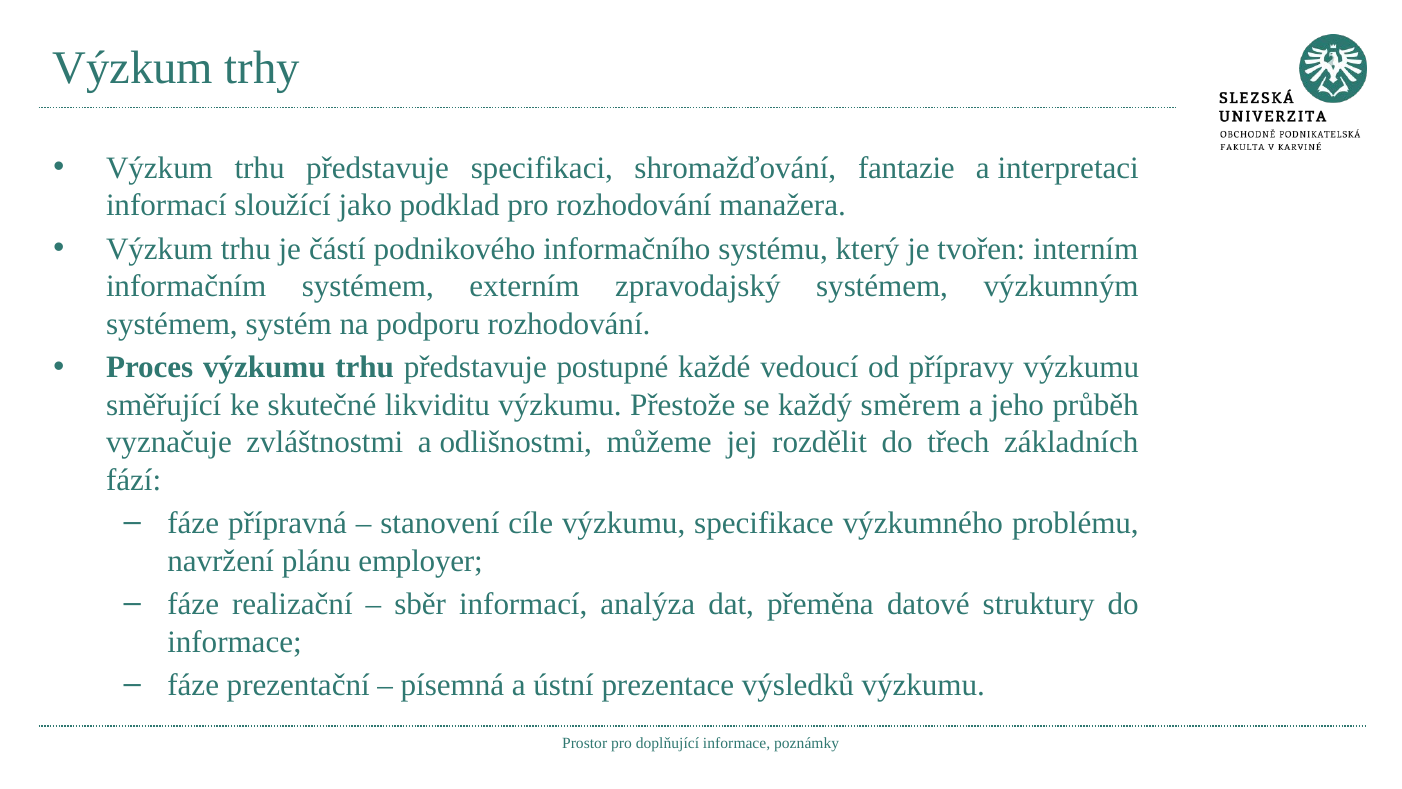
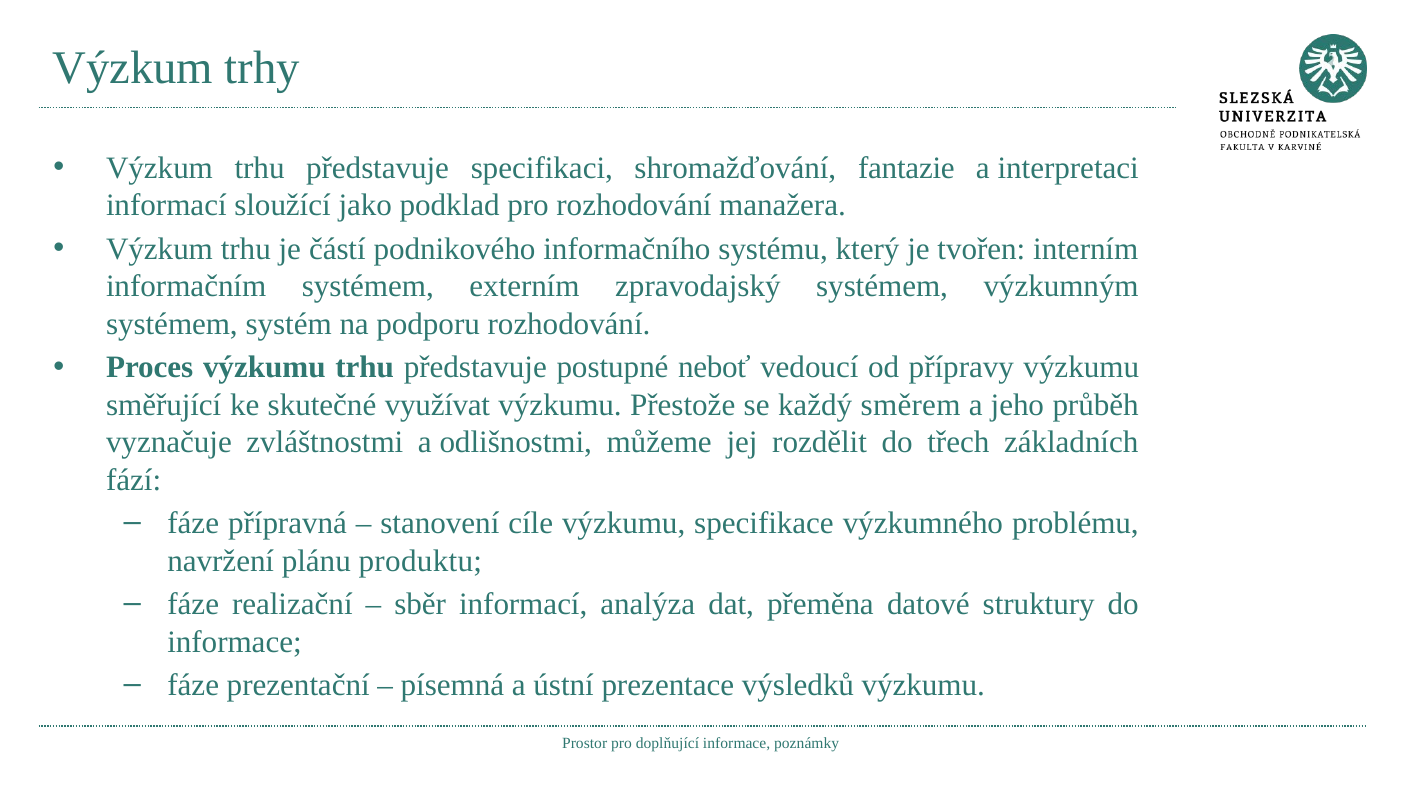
každé: každé -> neboť
likviditu: likviditu -> využívat
employer: employer -> produktu
